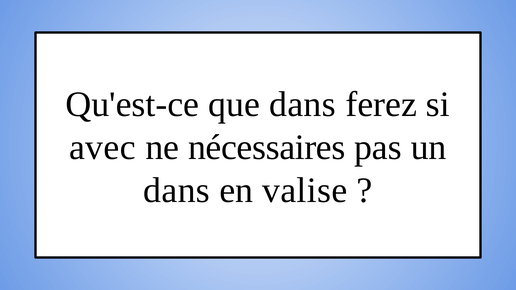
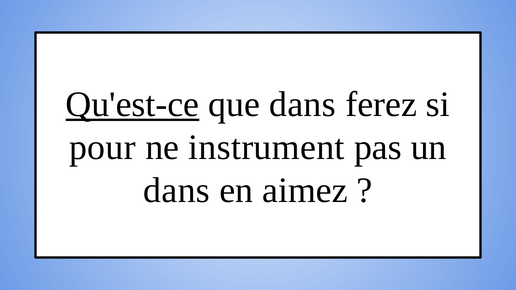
Qu'est-ce underline: none -> present
avec: avec -> pour
nécessaires: nécessaires -> instrument
valise: valise -> aimez
